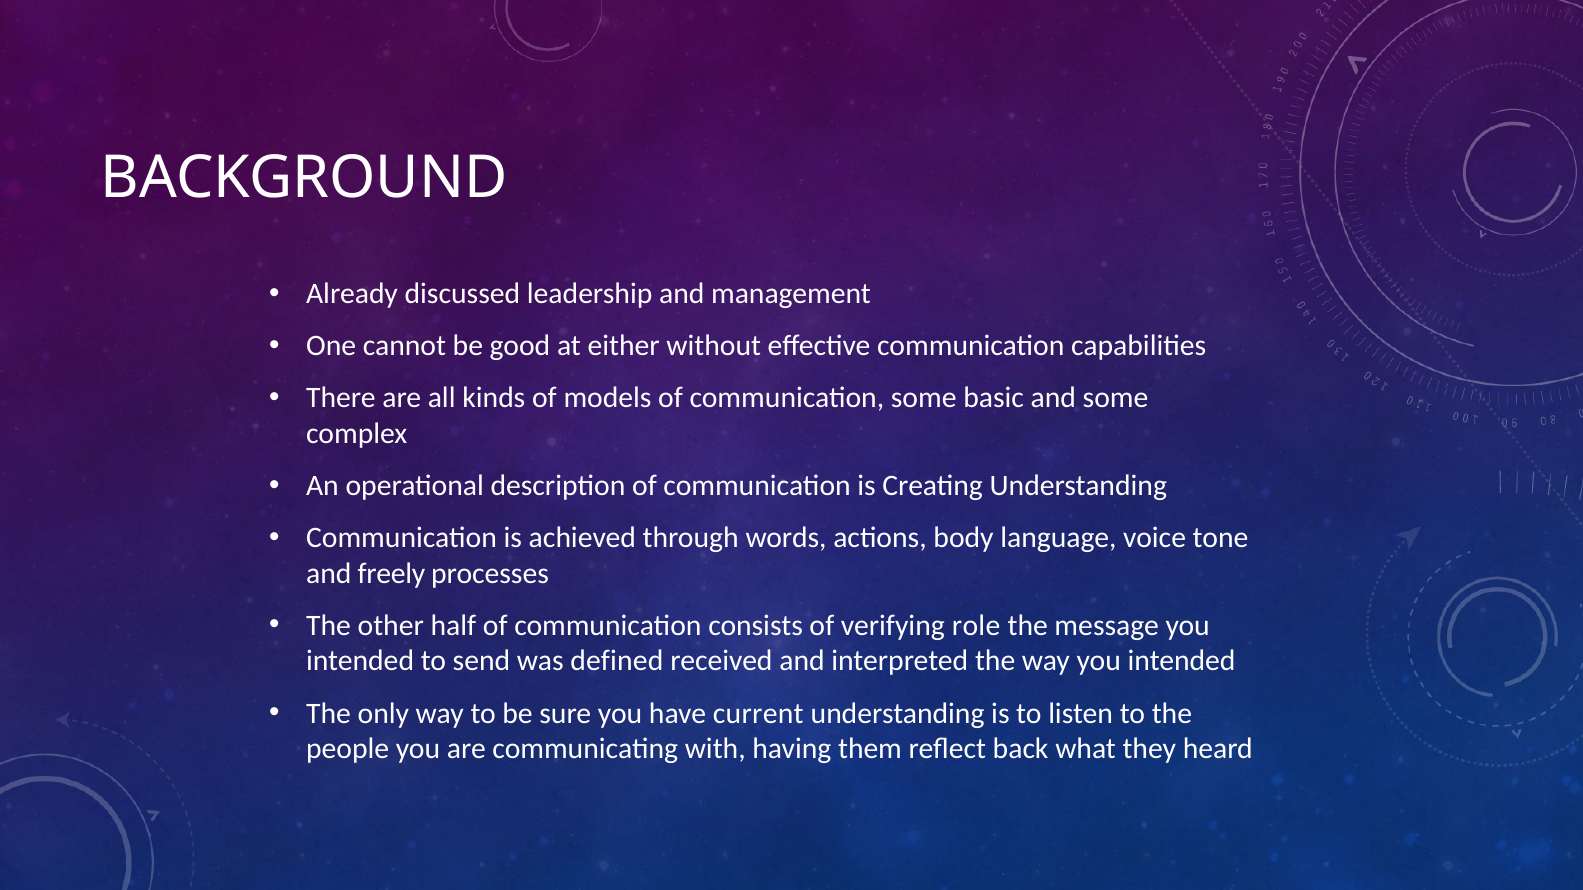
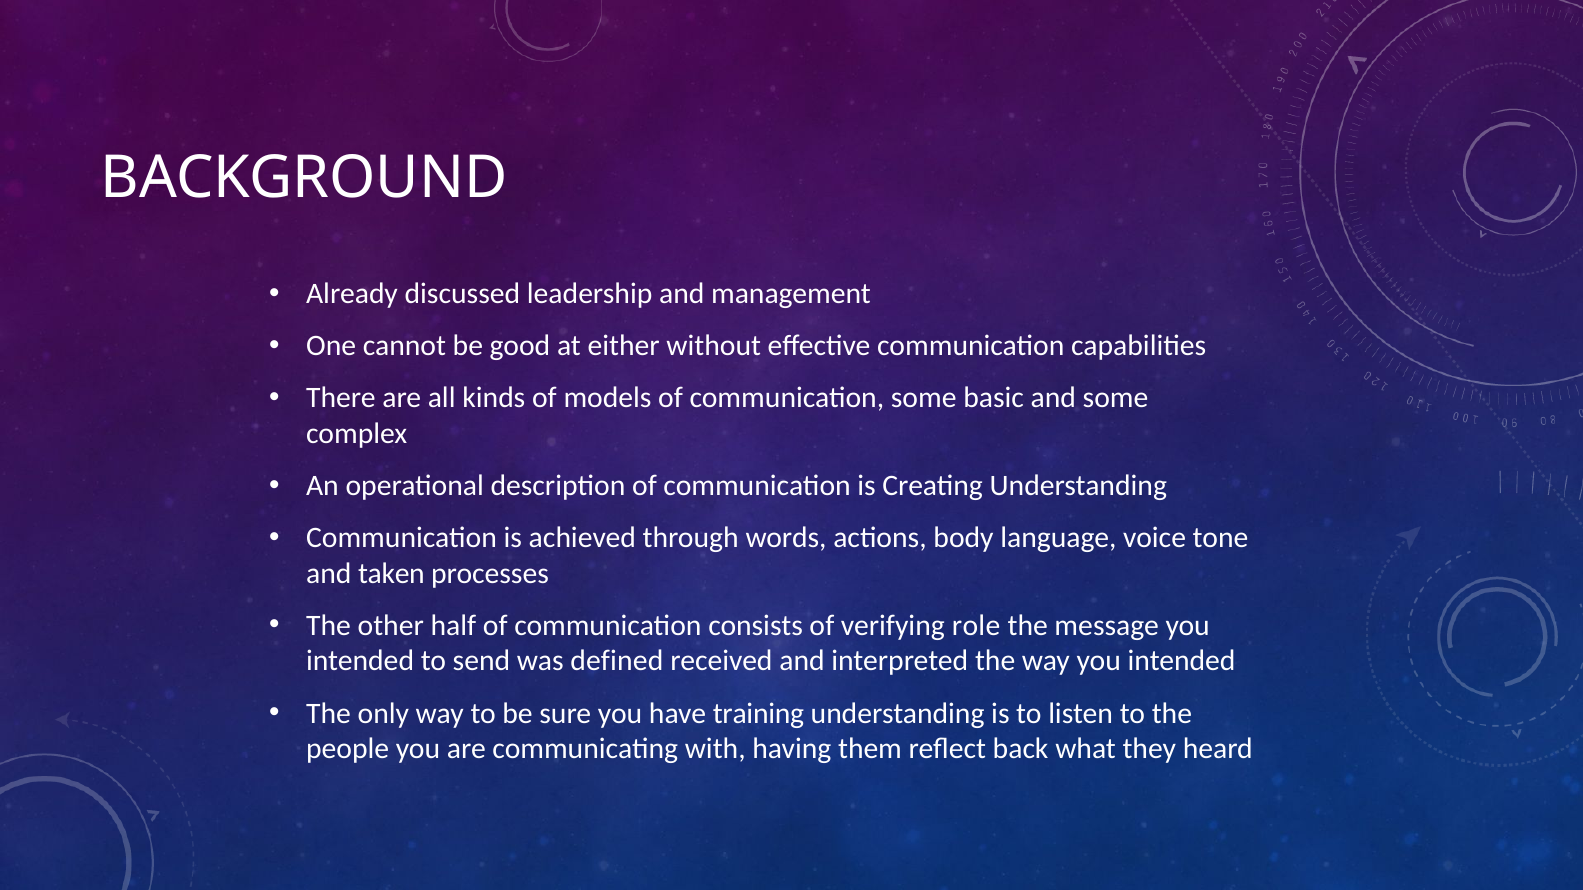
freely: freely -> taken
current: current -> training
